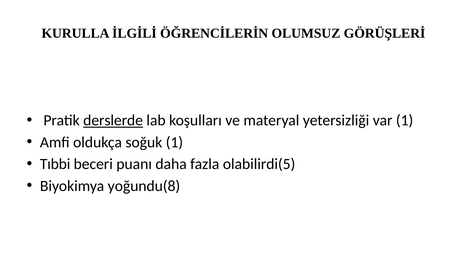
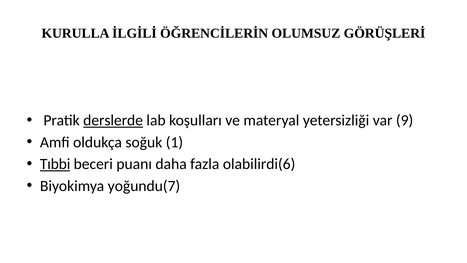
var 1: 1 -> 9
Tıbbi underline: none -> present
olabilirdi(5: olabilirdi(5 -> olabilirdi(6
yoğundu(8: yoğundu(8 -> yoğundu(7
